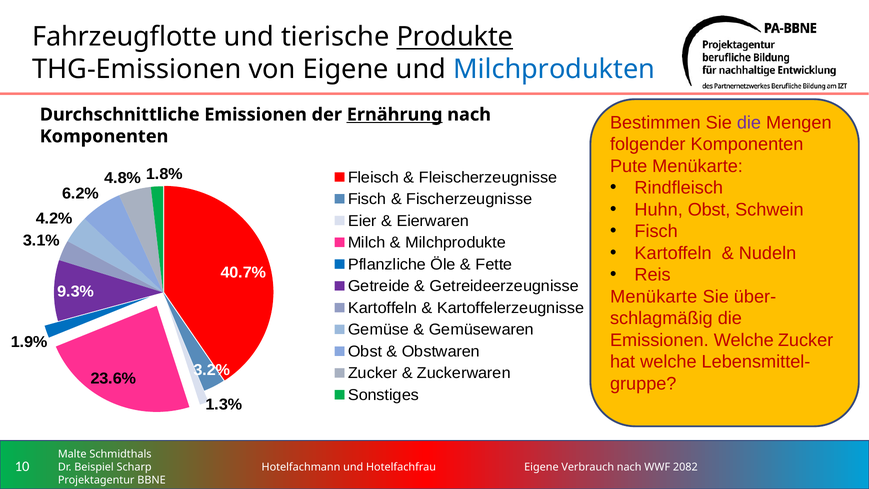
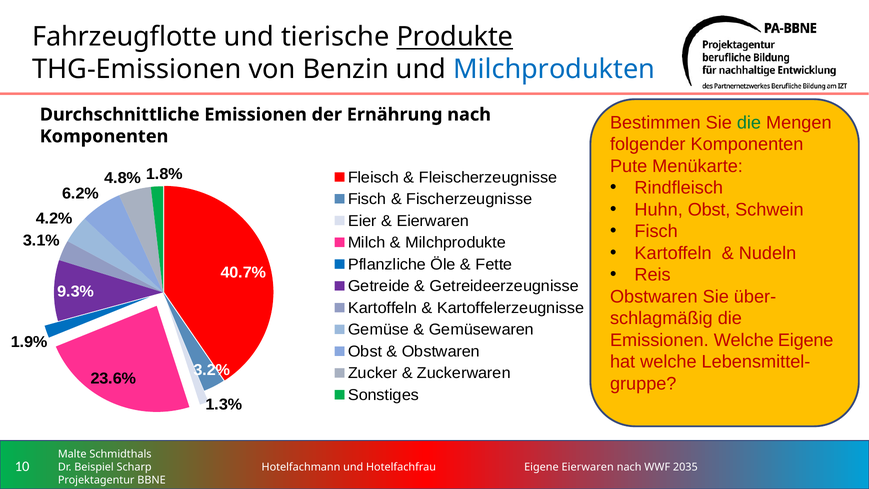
von Eigene: Eigene -> Benzin
Ernährung underline: present -> none
die at (749, 123) colour: purple -> green
Menükarte at (654, 296): Menükarte -> Obstwaren
Welche Zucker: Zucker -> Eigene
Eigene Verbrauch: Verbrauch -> Eierwaren
2082: 2082 -> 2035
